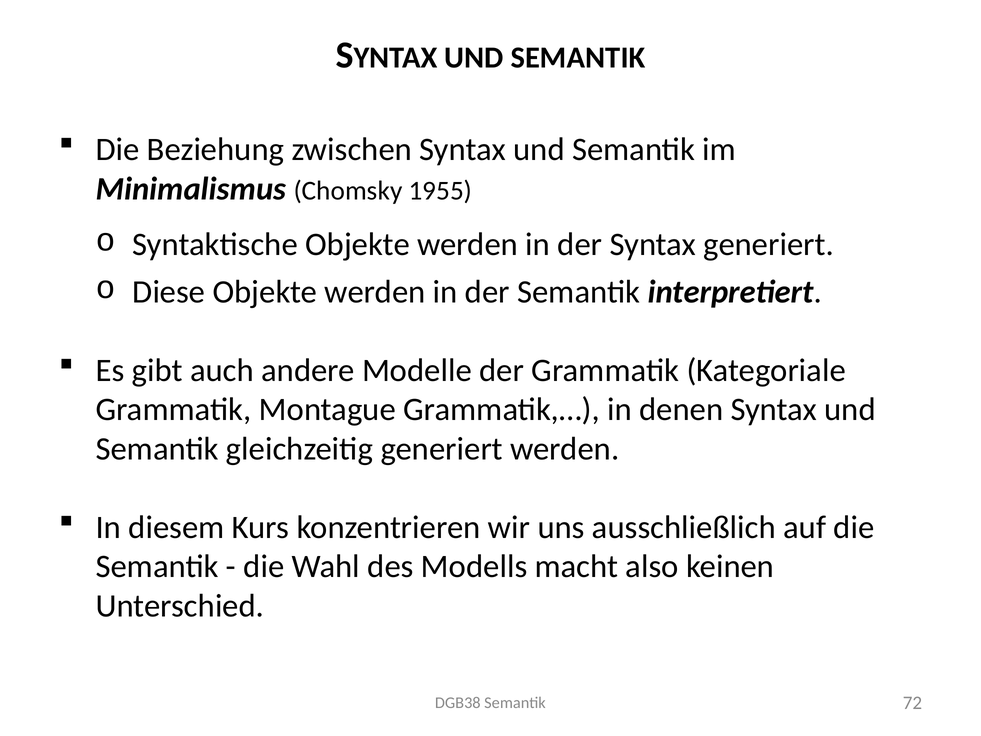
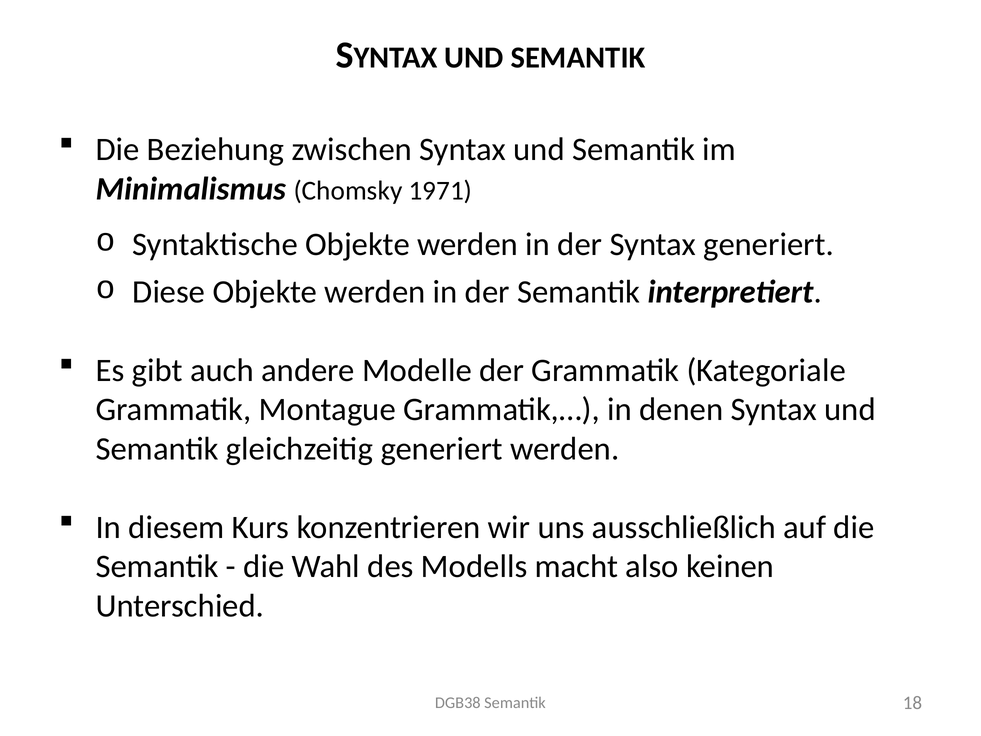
1955: 1955 -> 1971
72: 72 -> 18
